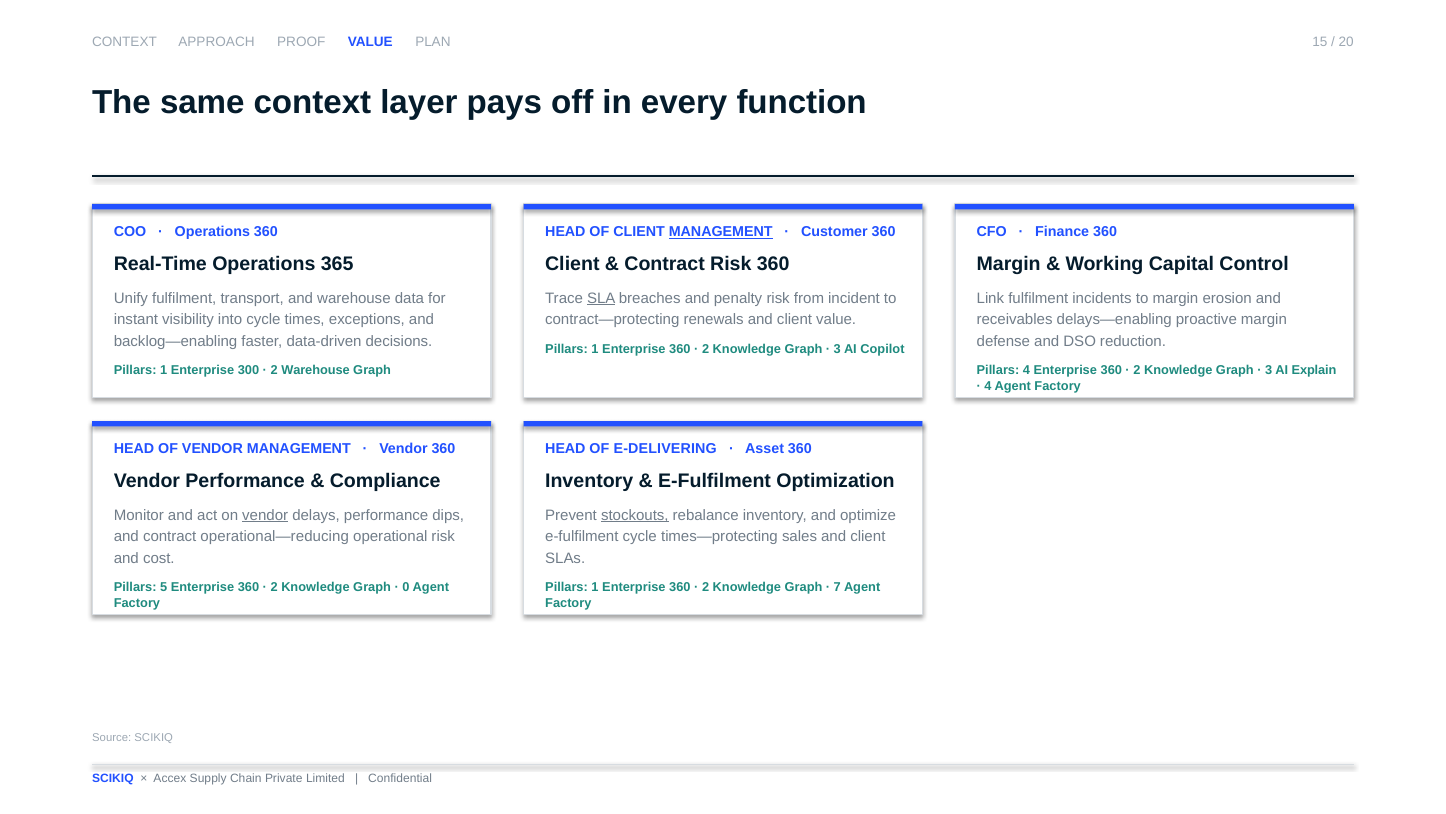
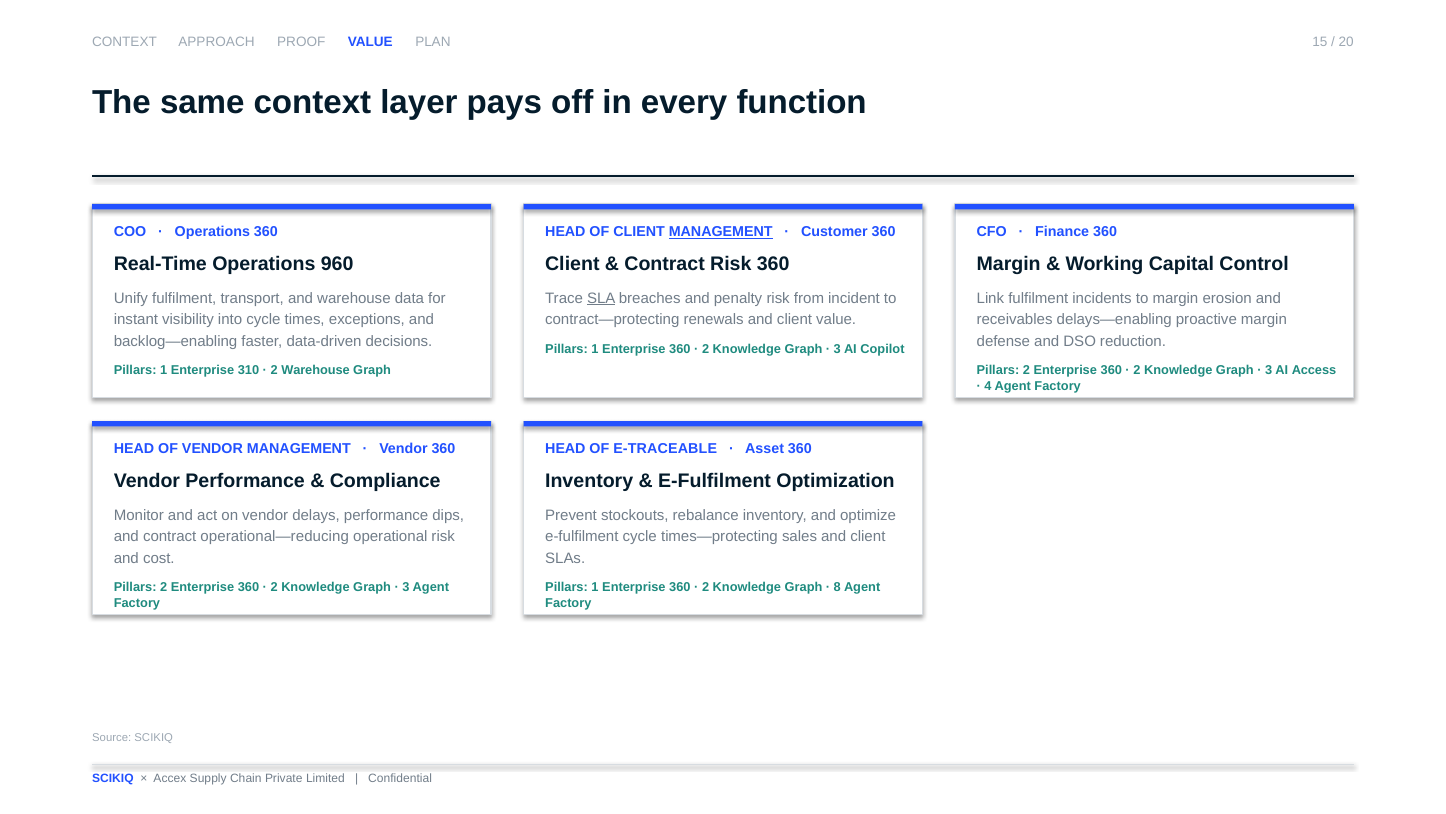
365: 365 -> 960
300: 300 -> 310
4 at (1026, 370): 4 -> 2
Explain: Explain -> Access
E-DELIVERING: E-DELIVERING -> E-TRACEABLE
vendor at (265, 515) underline: present -> none
stockouts underline: present -> none
5 at (164, 587): 5 -> 2
0 at (406, 587): 0 -> 3
7: 7 -> 8
